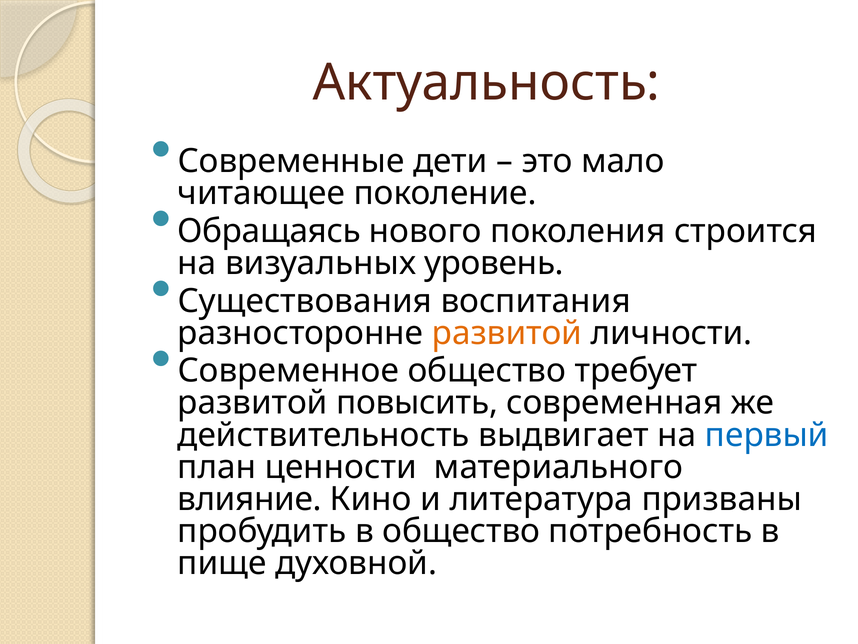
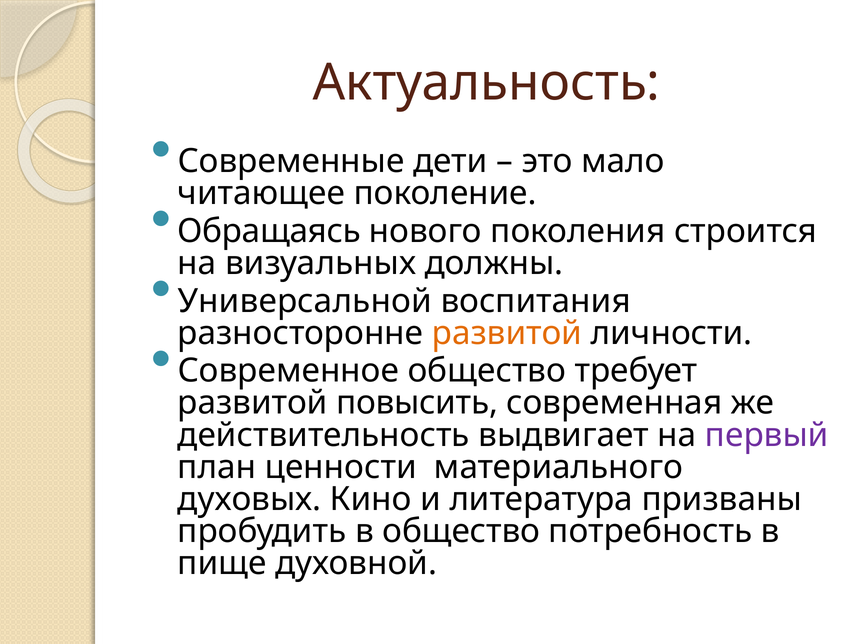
уровень: уровень -> должны
Существования: Существования -> Универсальной
первый colour: blue -> purple
влияние: влияние -> духовых
